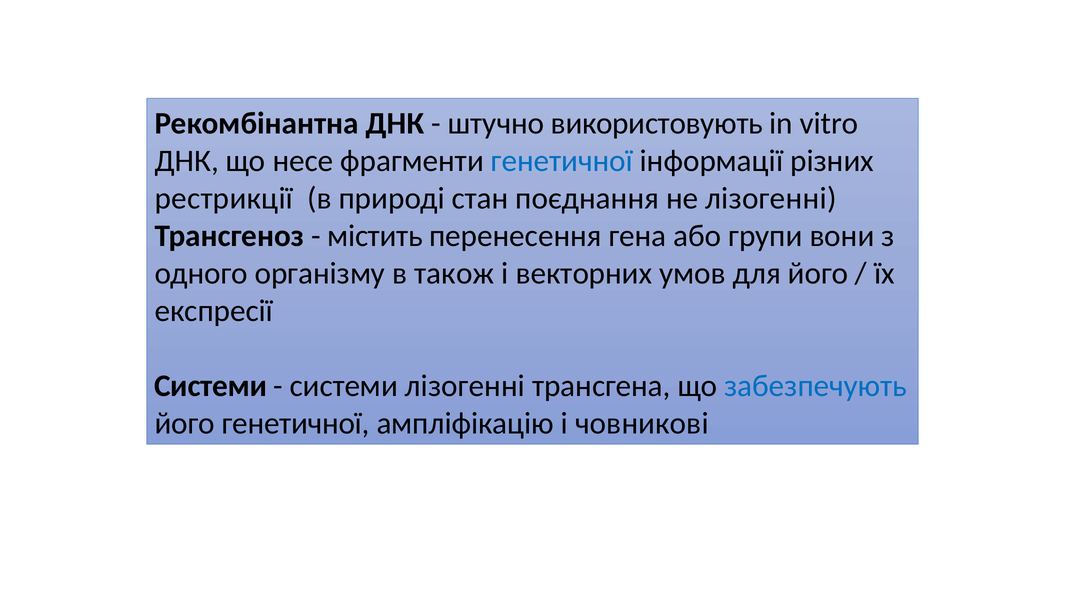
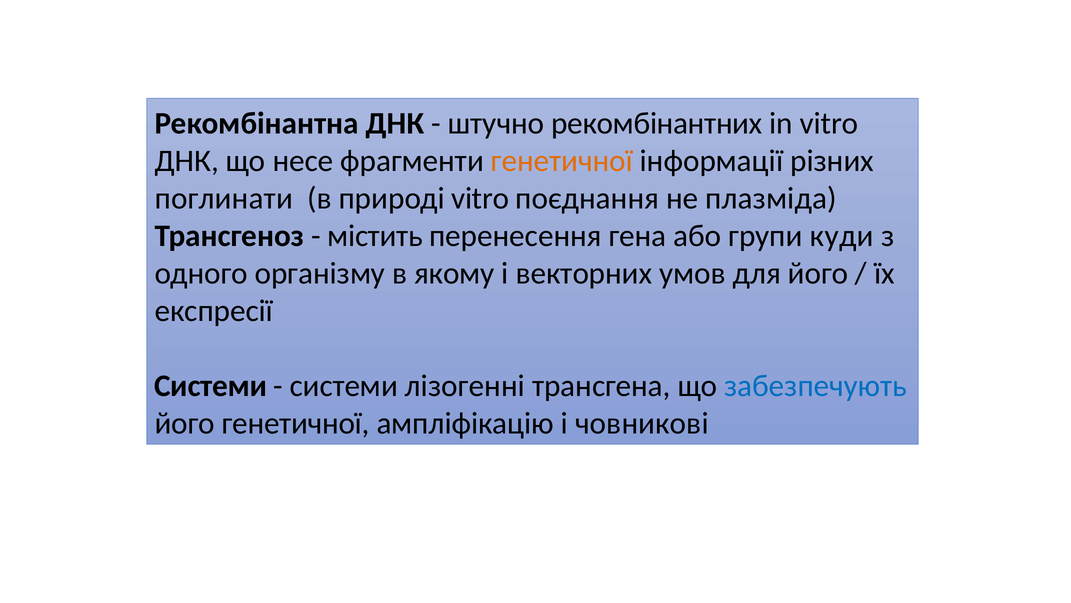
використовують: використовують -> рекомбінантних
генетичної at (562, 161) colour: blue -> orange
рестрикції: рестрикції -> поглинати
природі стан: стан -> vitro
не лізогенні: лізогенні -> плазміда
вони: вони -> куди
також: також -> якому
